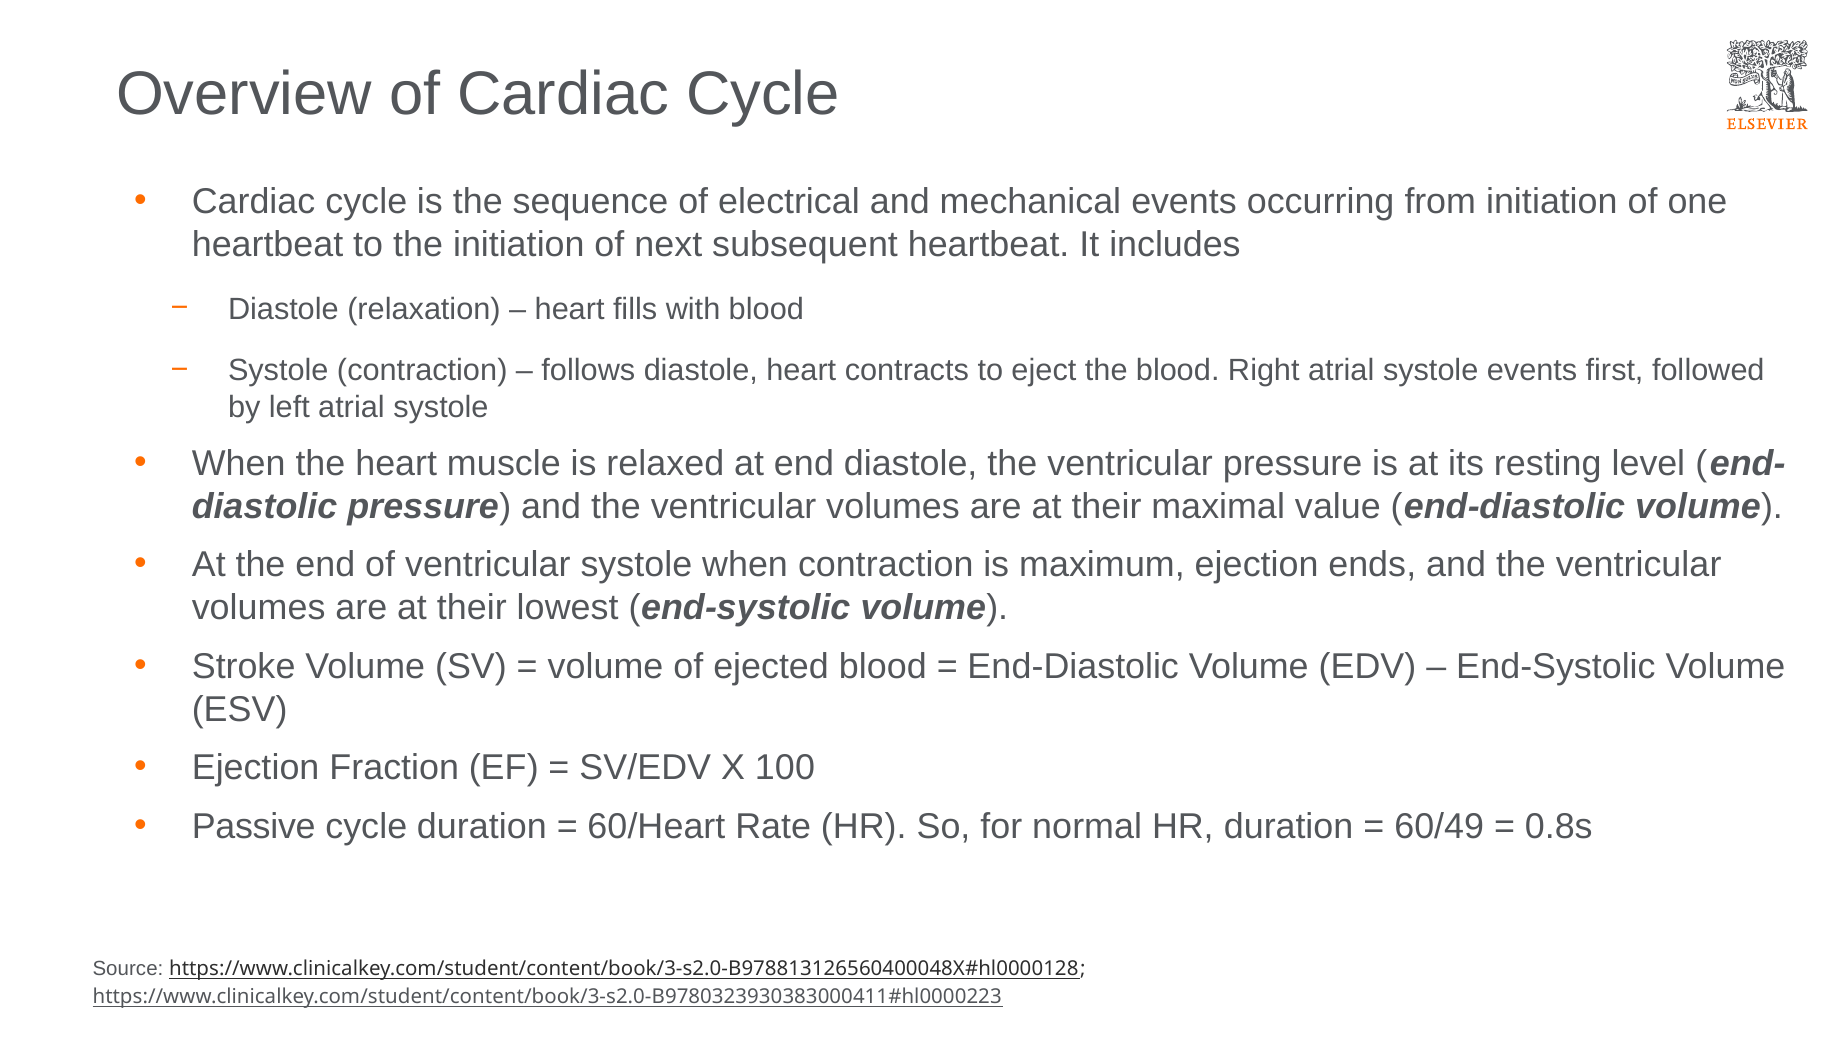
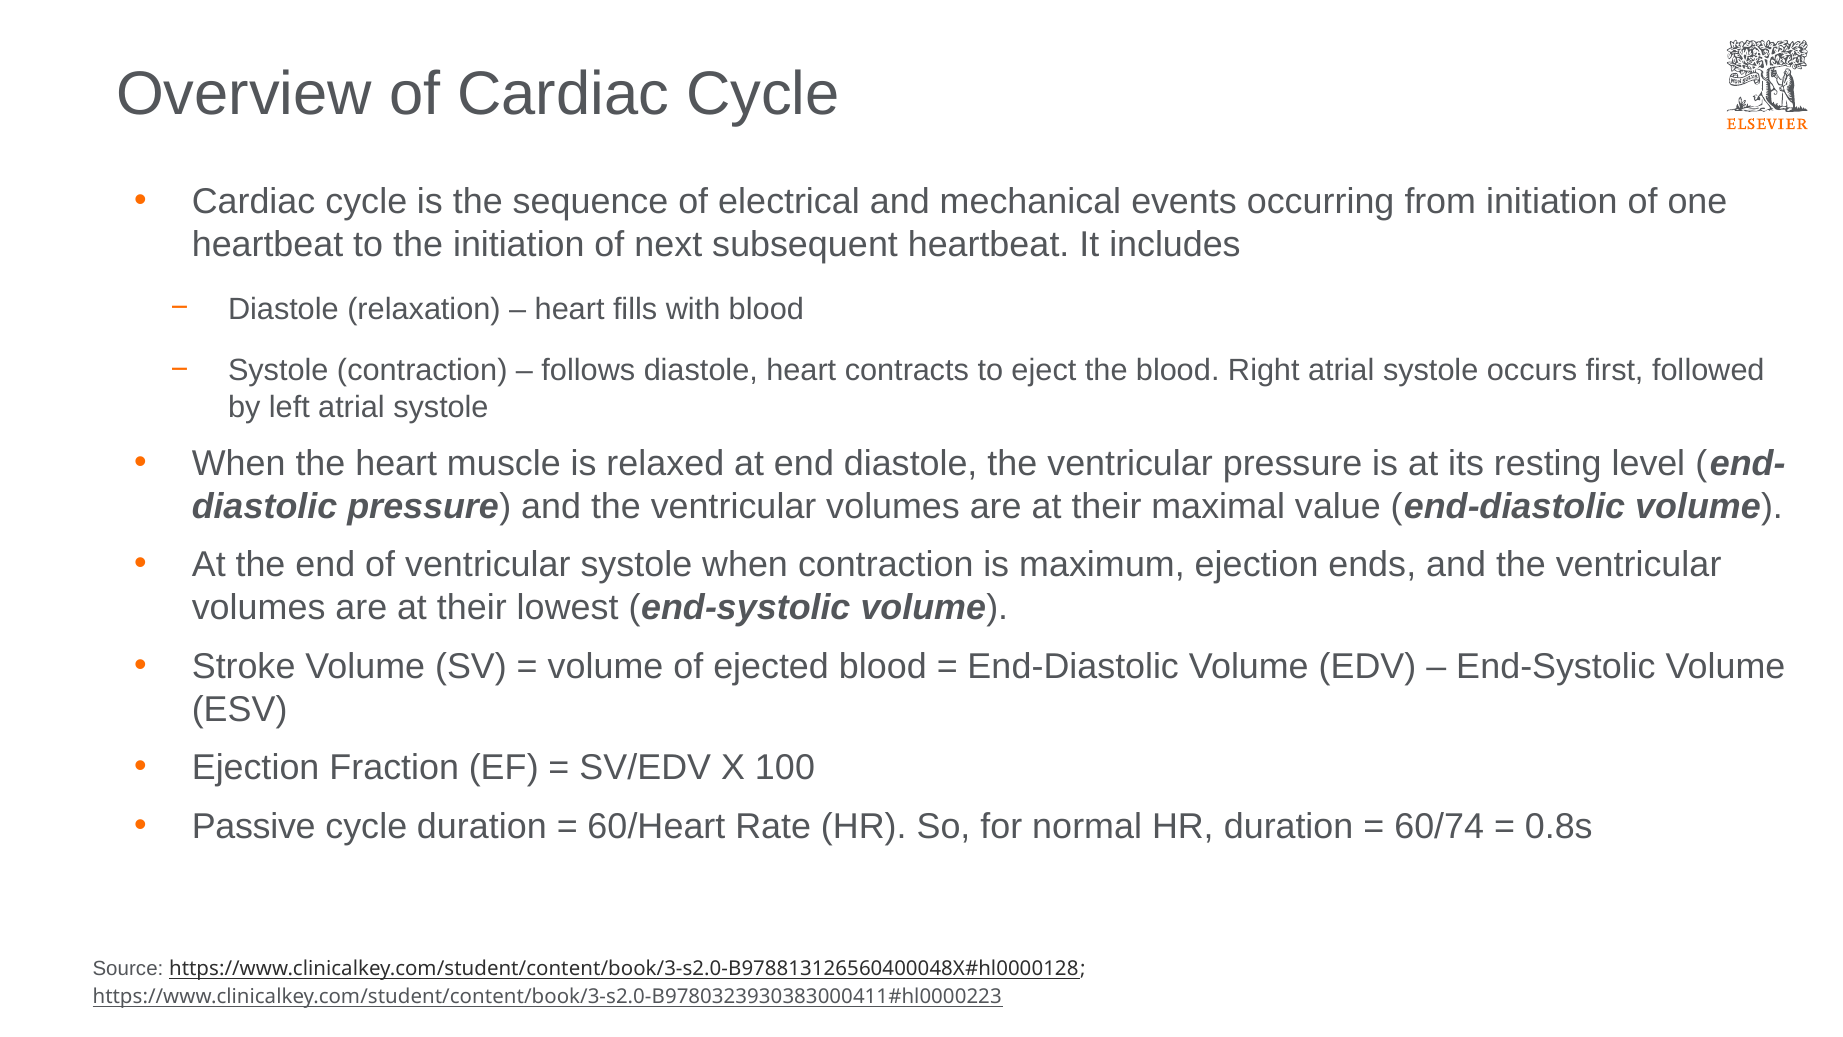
systole events: events -> occurs
60/49: 60/49 -> 60/74
